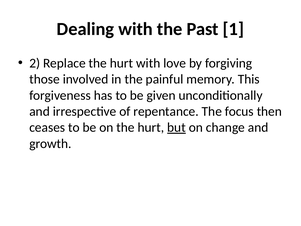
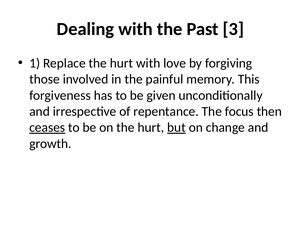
1: 1 -> 3
2: 2 -> 1
ceases underline: none -> present
